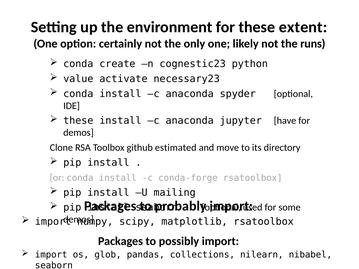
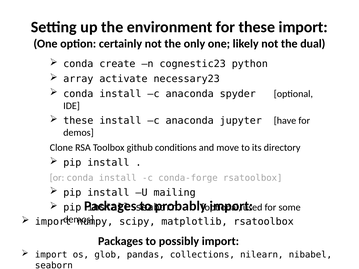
these extent: extent -> import
runs: runs -> dual
value: value -> array
estimated: estimated -> conditions
